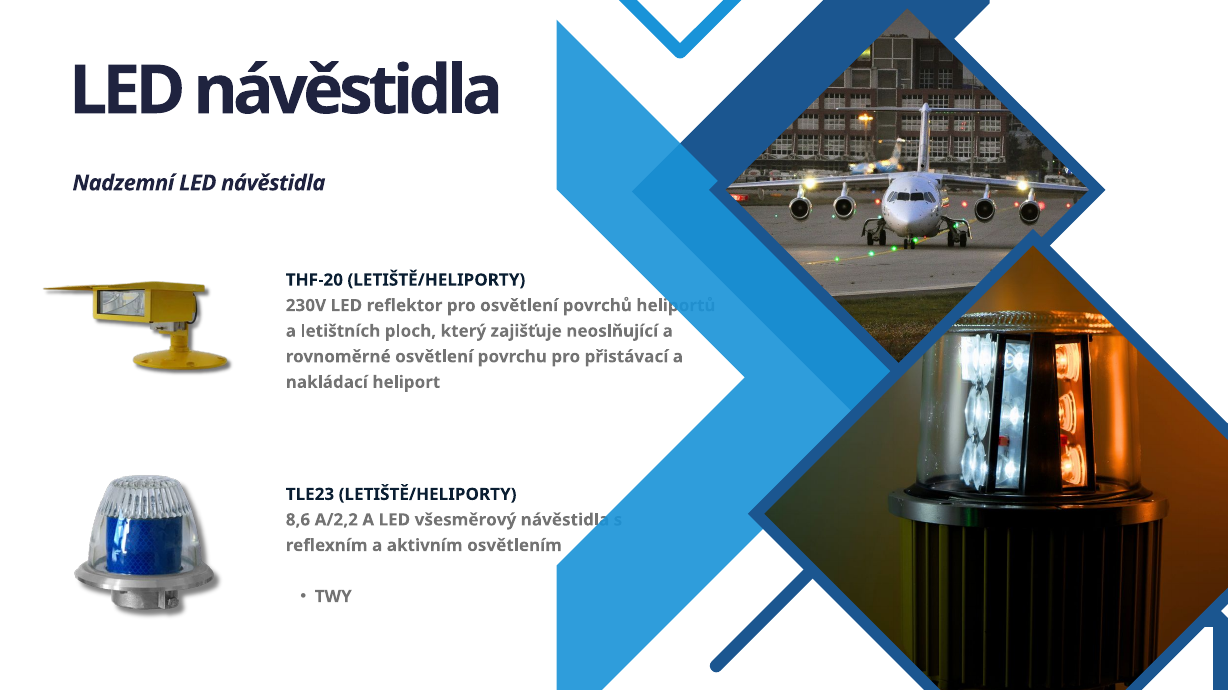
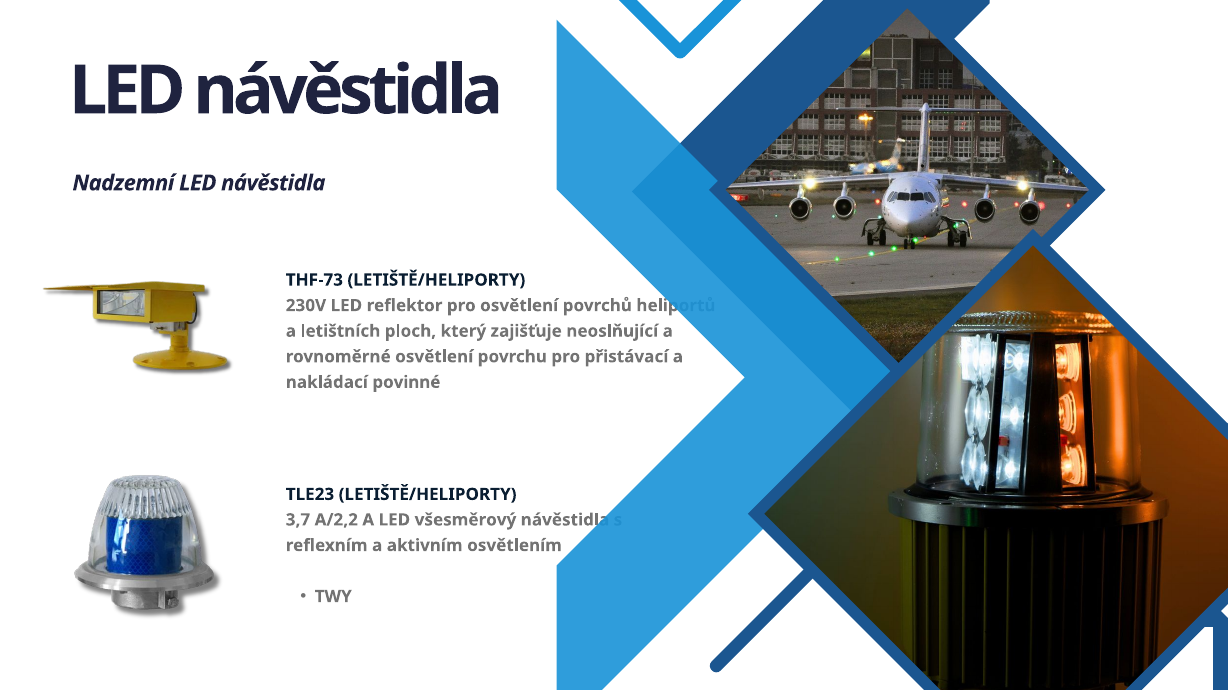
THF-20: THF-20 -> THF-73
heliport: heliport -> povinné
8,6: 8,6 -> 3,7
